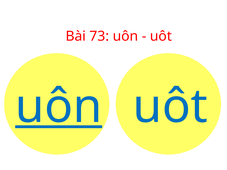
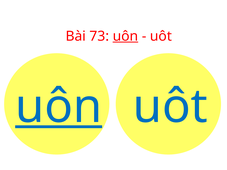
uôn at (125, 36) underline: none -> present
